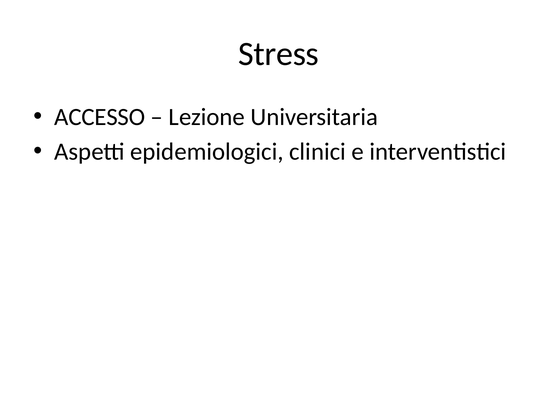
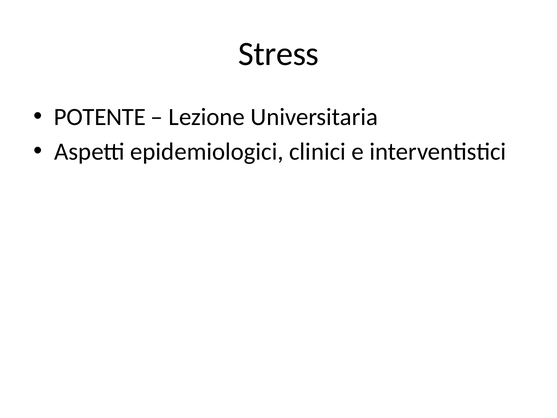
ACCESSO: ACCESSO -> POTENTE
